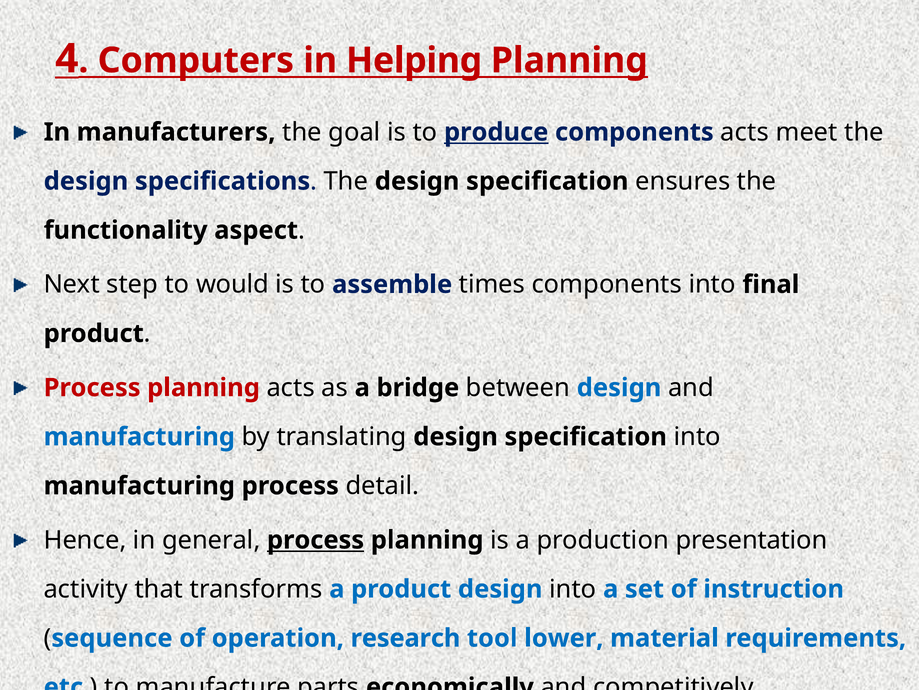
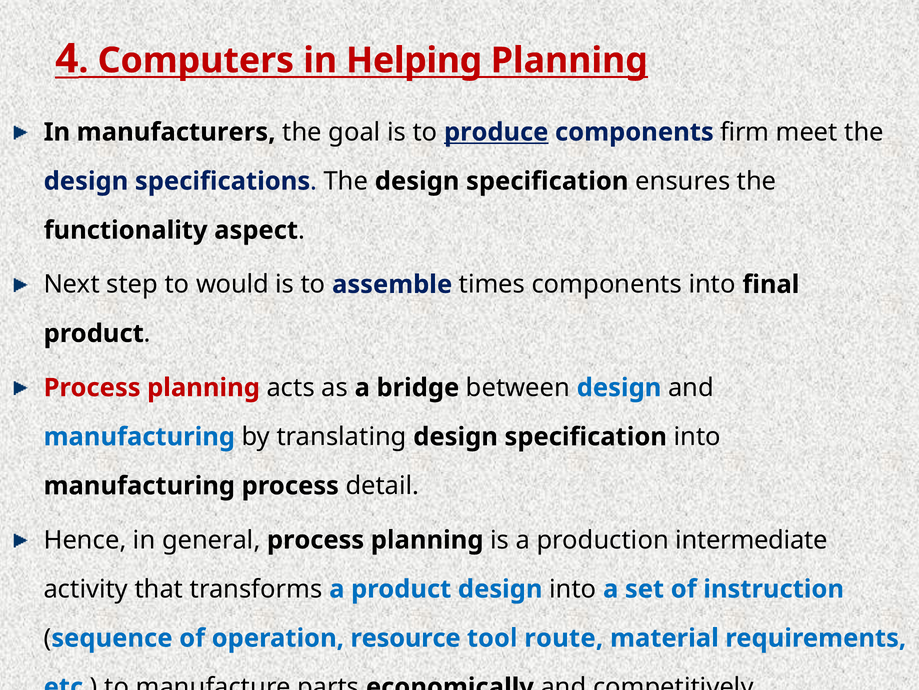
components acts: acts -> firm
process at (316, 539) underline: present -> none
presentation: presentation -> intermediate
research: research -> resource
lower: lower -> route
